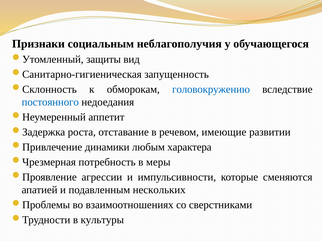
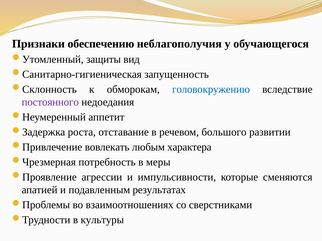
социальным: социальным -> обеспечению
постоянного colour: blue -> purple
имеющие: имеющие -> большого
динамики: динамики -> вовлекать
нескольких: нескольких -> результатах
